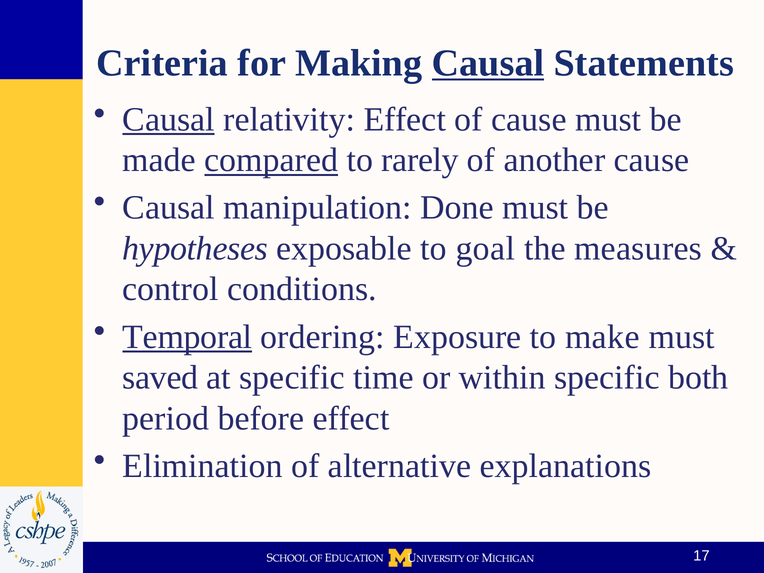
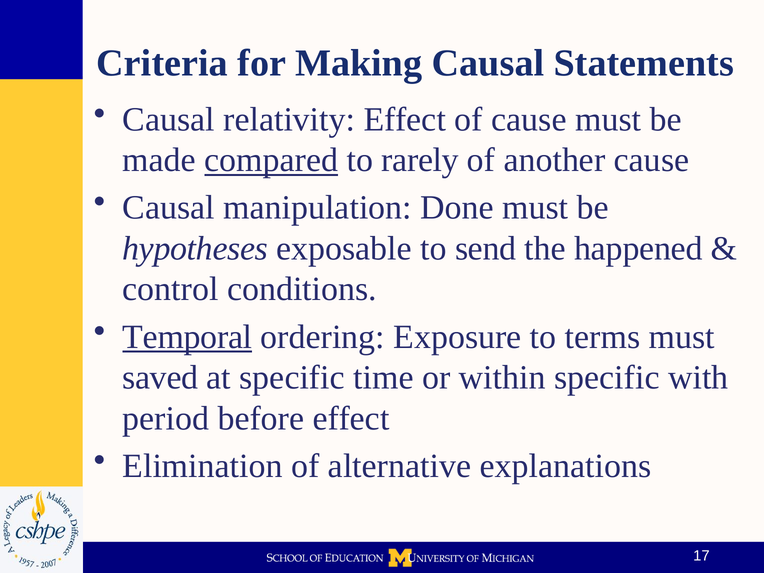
Causal at (488, 63) underline: present -> none
Causal at (169, 119) underline: present -> none
goal: goal -> send
measures: measures -> happened
make: make -> terms
both: both -> with
